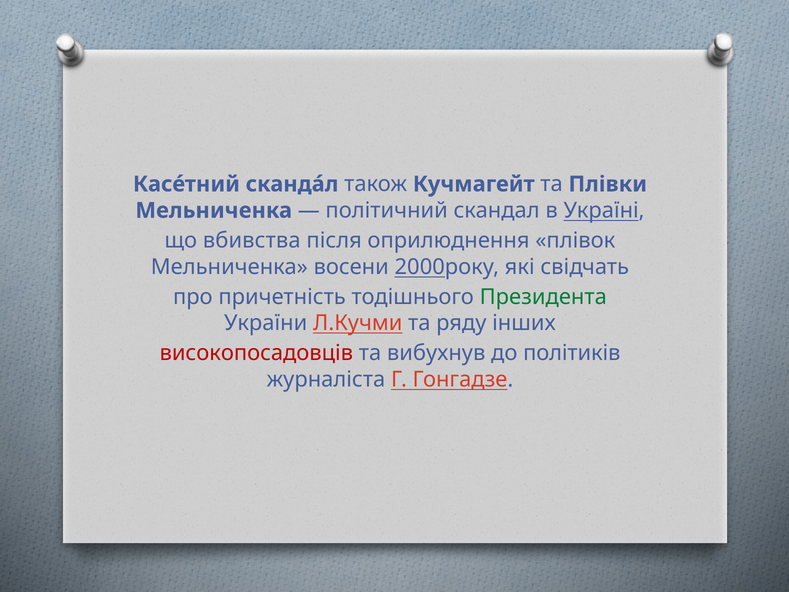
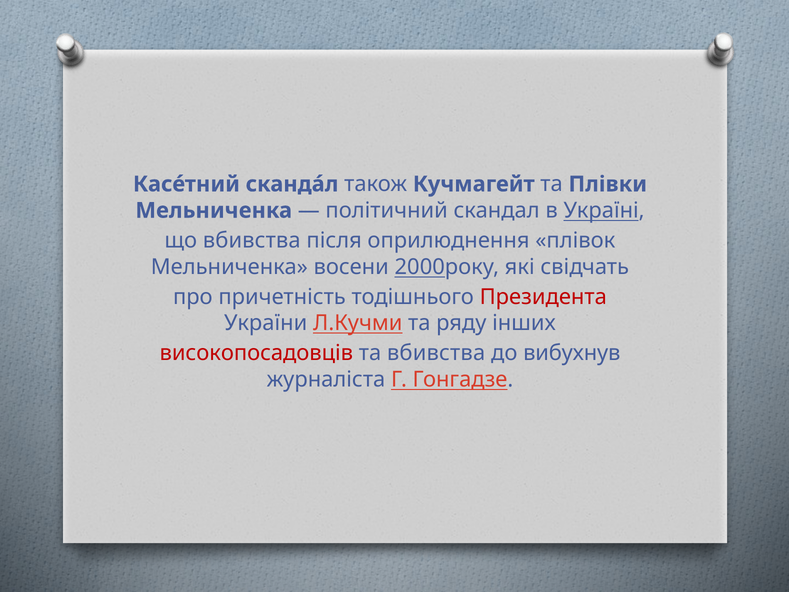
Президента colour: green -> red
та вибухнув: вибухнув -> вбивства
політиків: політиків -> вибухнув
